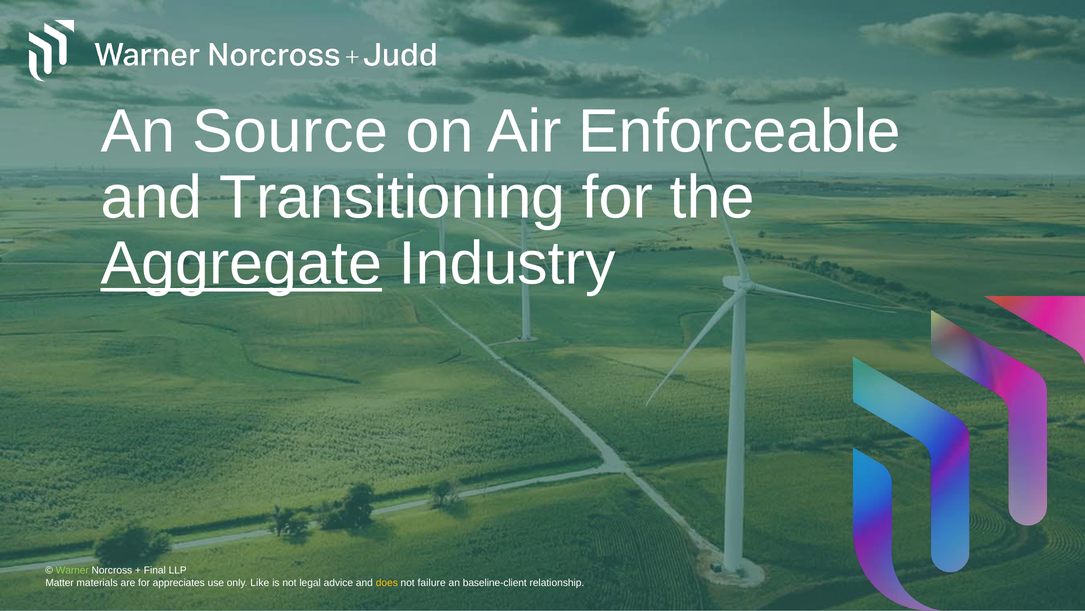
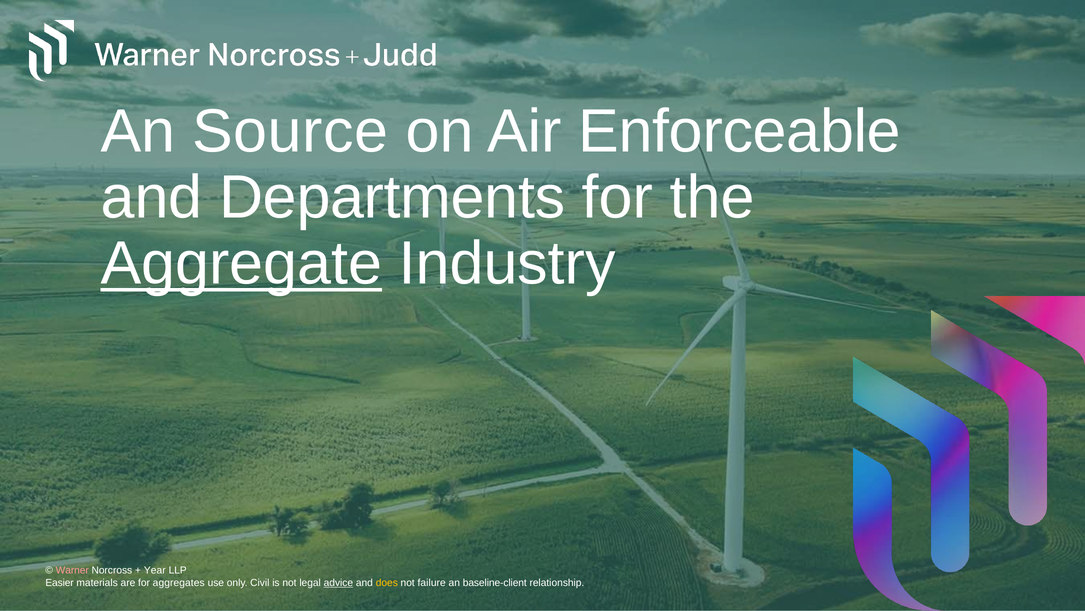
Transitioning: Transitioning -> Departments
Warner colour: light green -> pink
Final: Final -> Year
Matter: Matter -> Easier
appreciates: appreciates -> aggregates
Like: Like -> Civil
advice underline: none -> present
